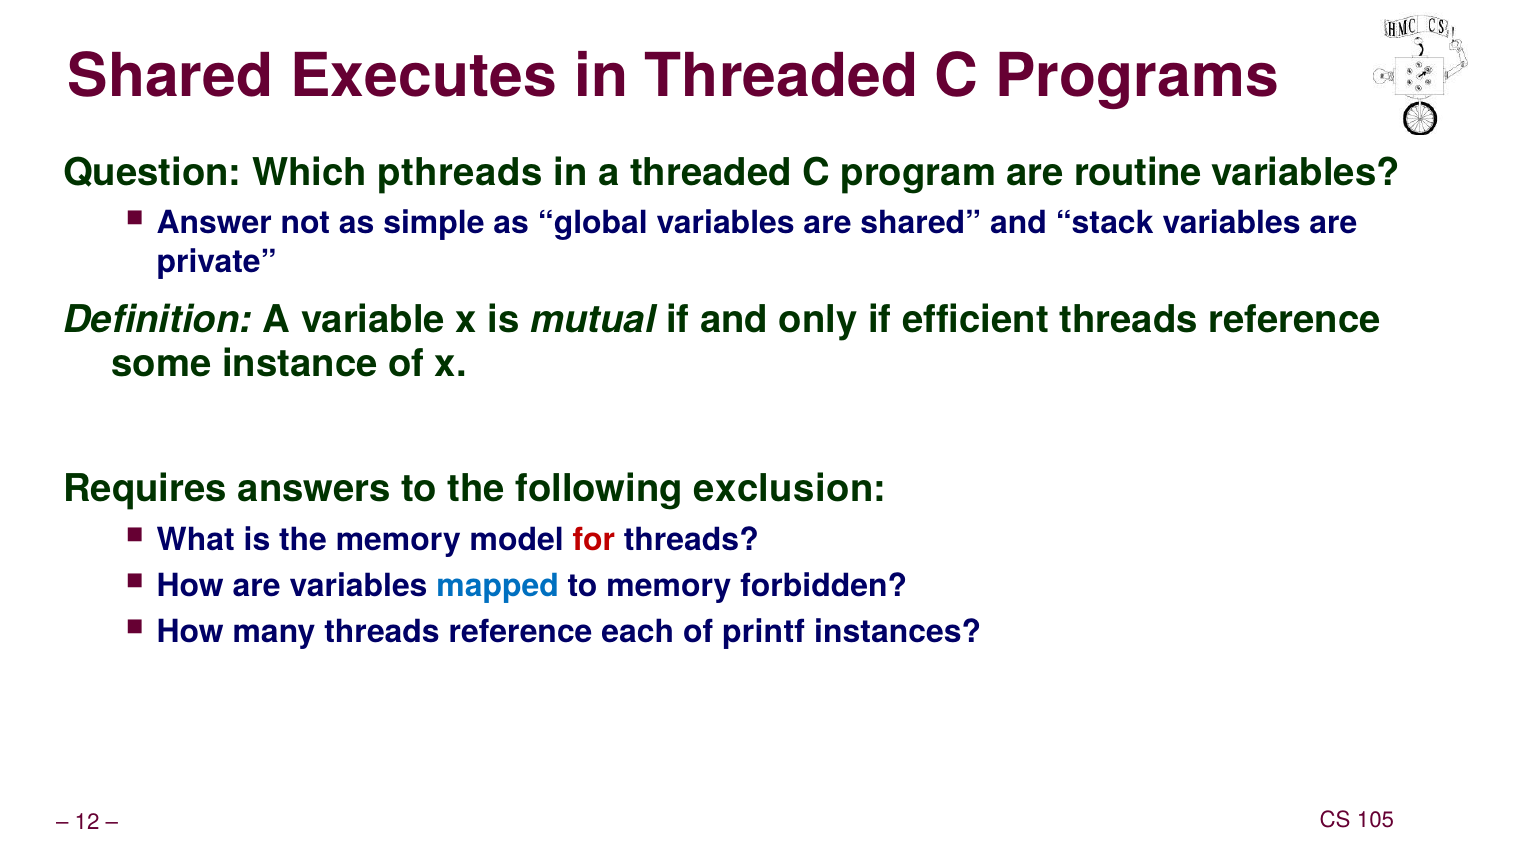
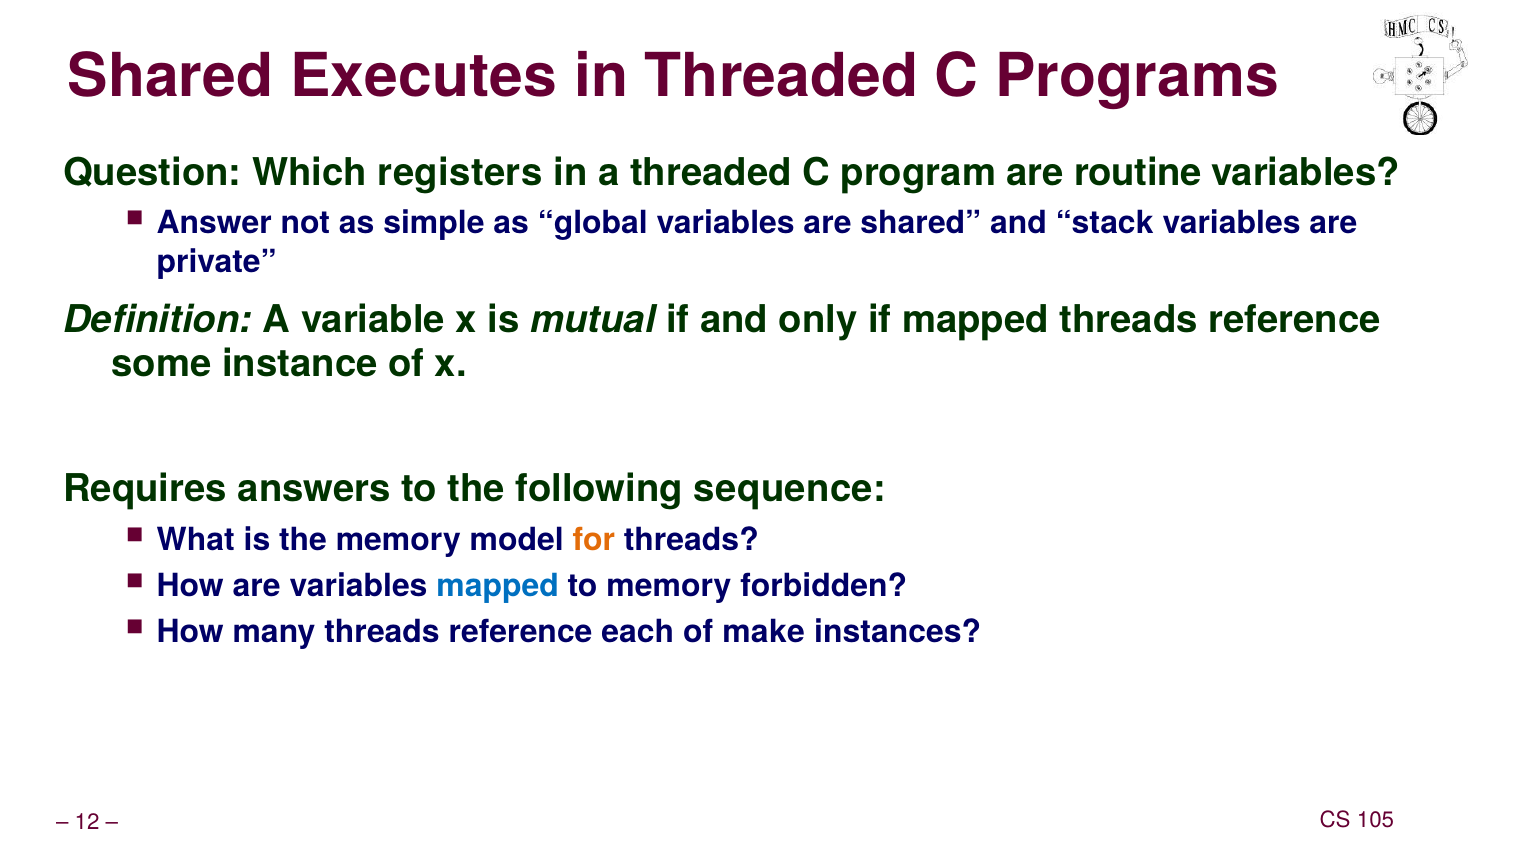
pthreads: pthreads -> registers
if efficient: efficient -> mapped
exclusion: exclusion -> sequence
for colour: red -> orange
printf: printf -> make
